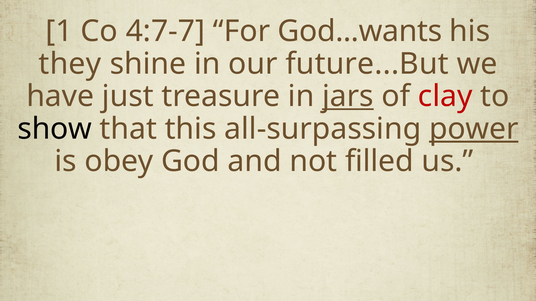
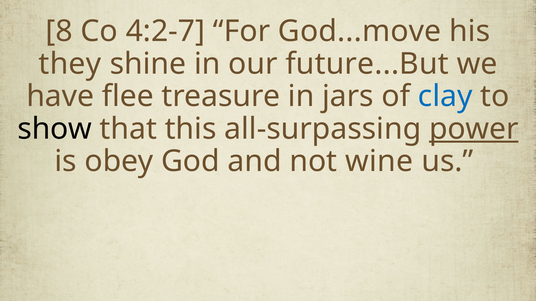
1: 1 -> 8
4:7-7: 4:7-7 -> 4:2-7
God...wants: God...wants -> God...move
just: just -> flee
jars underline: present -> none
clay colour: red -> blue
filled: filled -> wine
